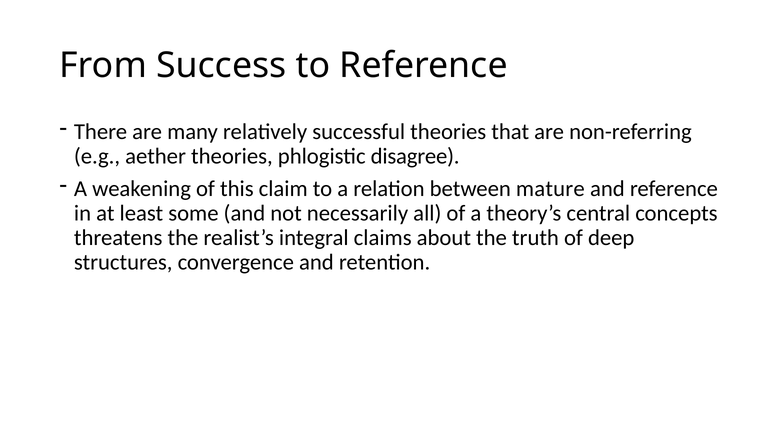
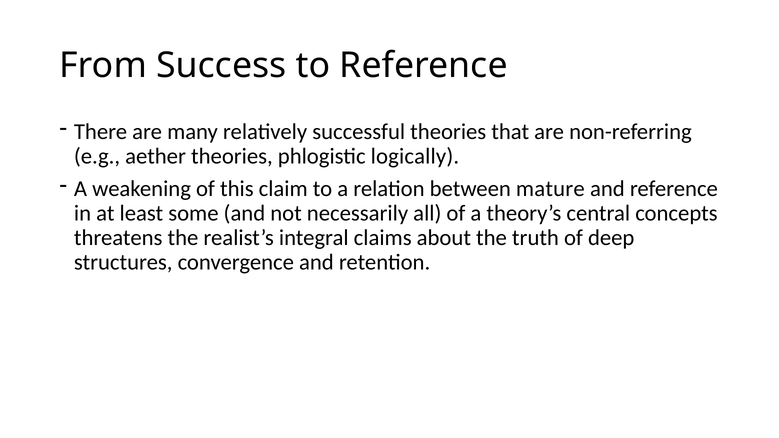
disagree: disagree -> logically
